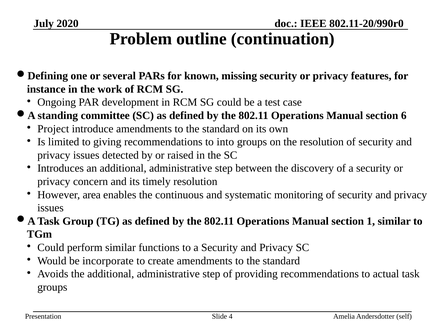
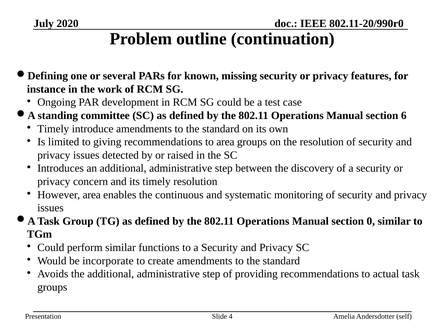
Project at (53, 129): Project -> Timely
to into: into -> area
1: 1 -> 0
